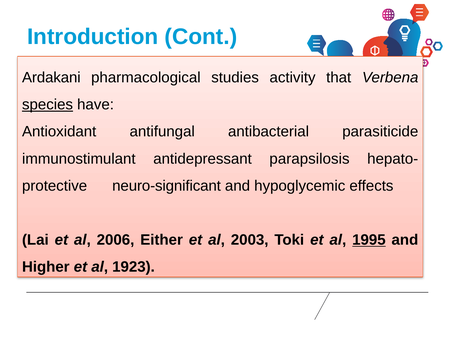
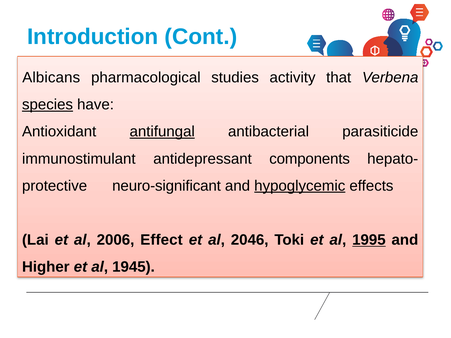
Ardakani: Ardakani -> Albicans
antifungal underline: none -> present
parapsilosis: parapsilosis -> components
hypoglycemic underline: none -> present
Either: Either -> Effect
2003: 2003 -> 2046
1923: 1923 -> 1945
